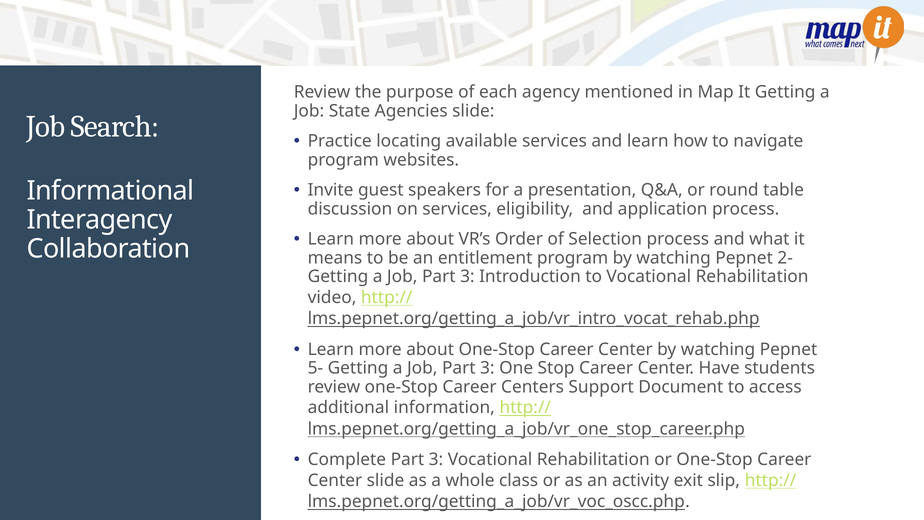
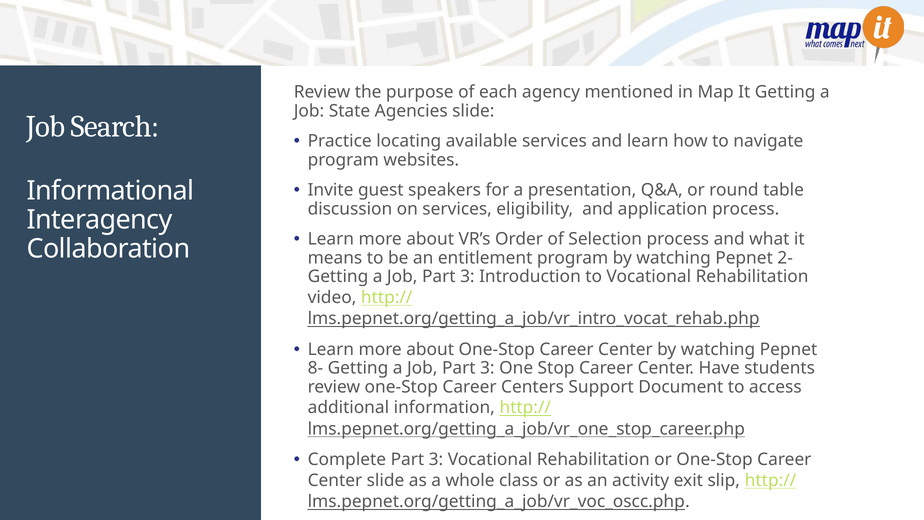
5-: 5- -> 8-
